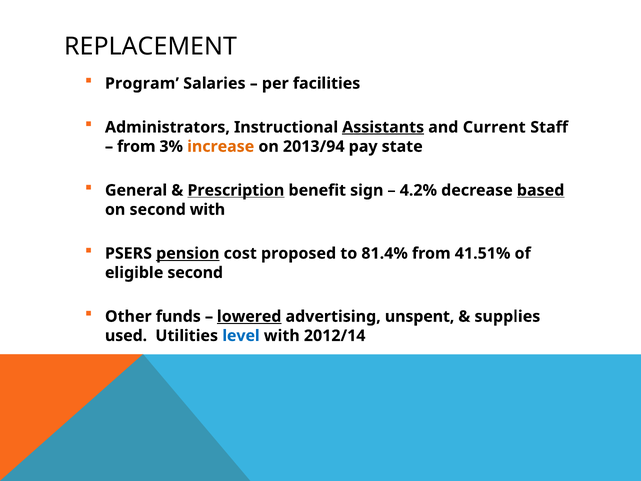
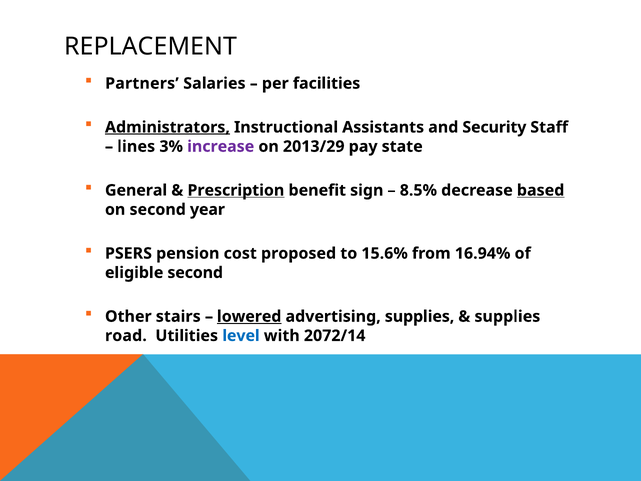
Program: Program -> Partners
Administrators underline: none -> present
Assistants underline: present -> none
Current: Current -> Security
from at (136, 146): from -> lines
increase colour: orange -> purple
2013/94: 2013/94 -> 2013/29
4.2%: 4.2% -> 8.5%
second with: with -> year
pension underline: present -> none
81.4%: 81.4% -> 15.6%
41.51%: 41.51% -> 16.94%
funds: funds -> stairs
advertising unspent: unspent -> supplies
used: used -> road
2012/14: 2012/14 -> 2072/14
